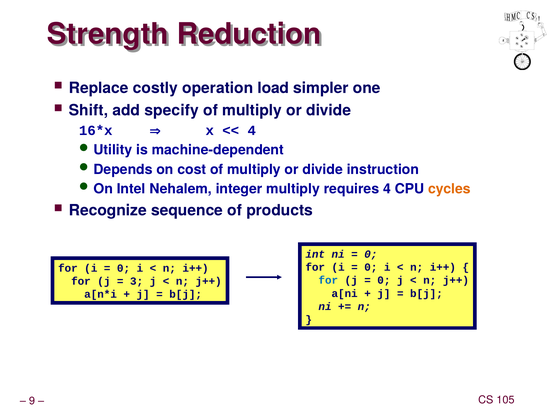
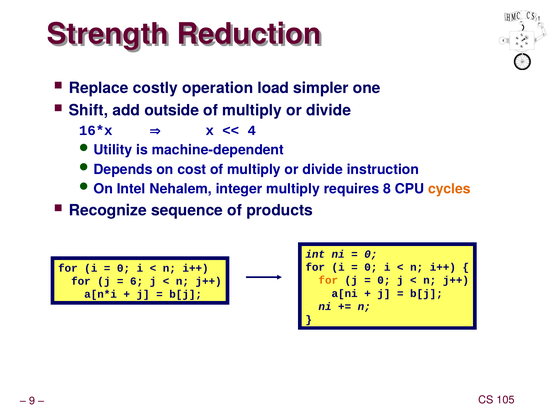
specify: specify -> outside
requires 4: 4 -> 8
for at (328, 280) colour: blue -> orange
3: 3 -> 6
